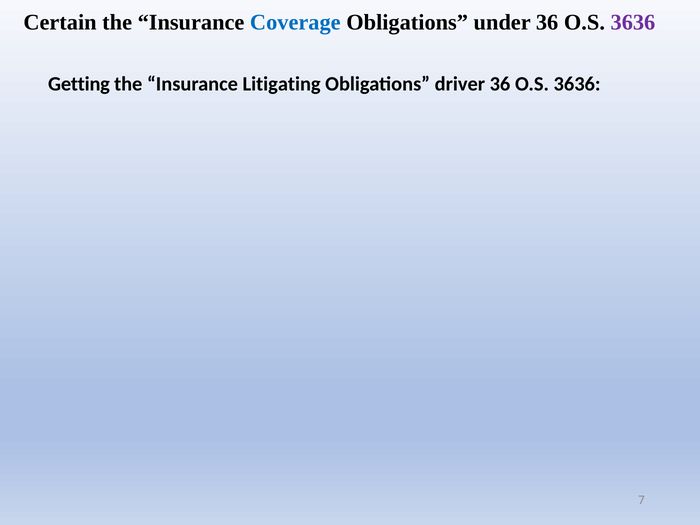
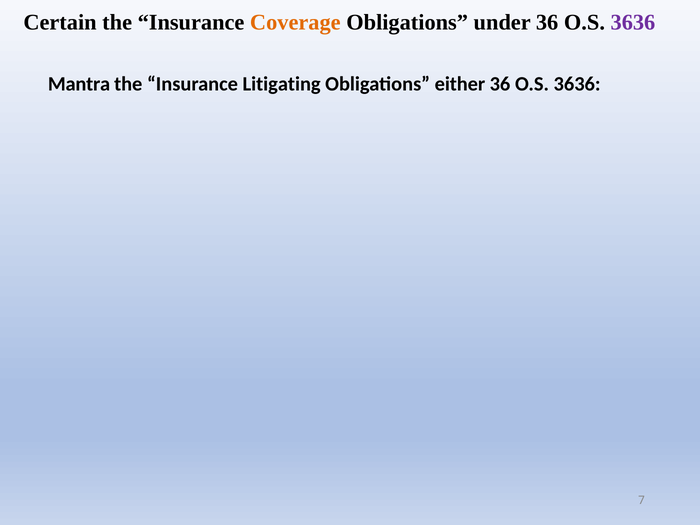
Coverage colour: blue -> orange
Getting: Getting -> Mantra
driver: driver -> either
